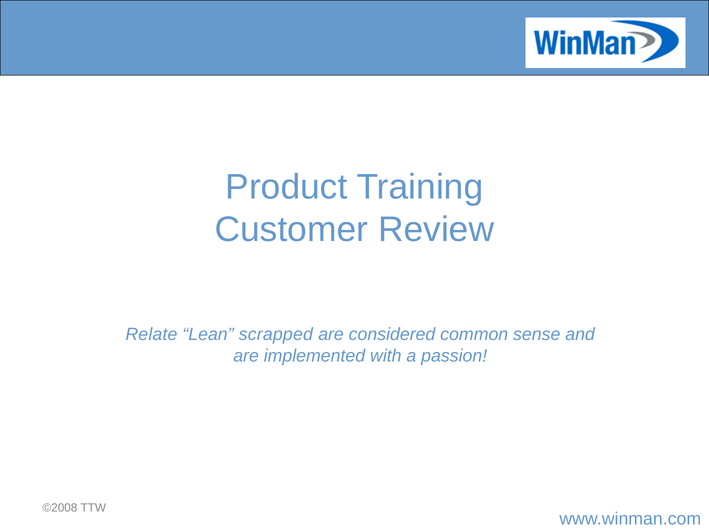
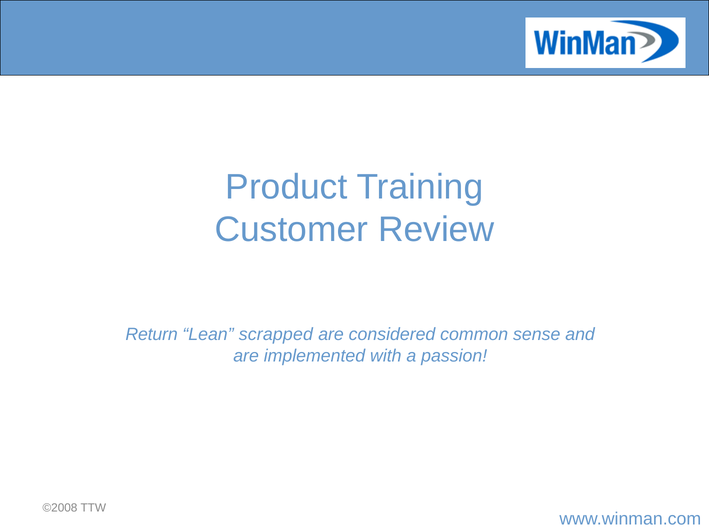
Relate: Relate -> Return
